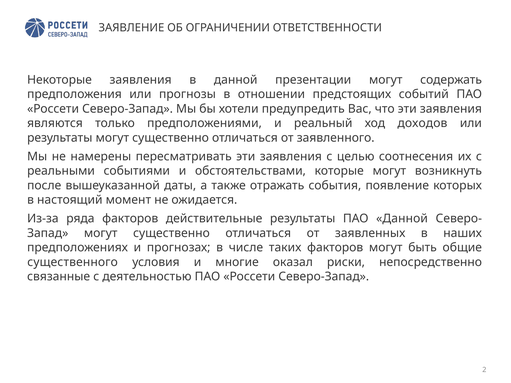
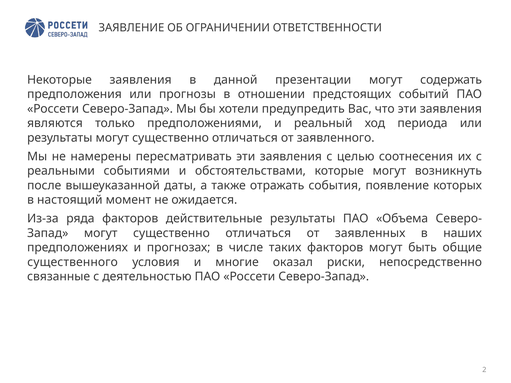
доходов: доходов -> периода
ПАО Данной: Данной -> Объема
